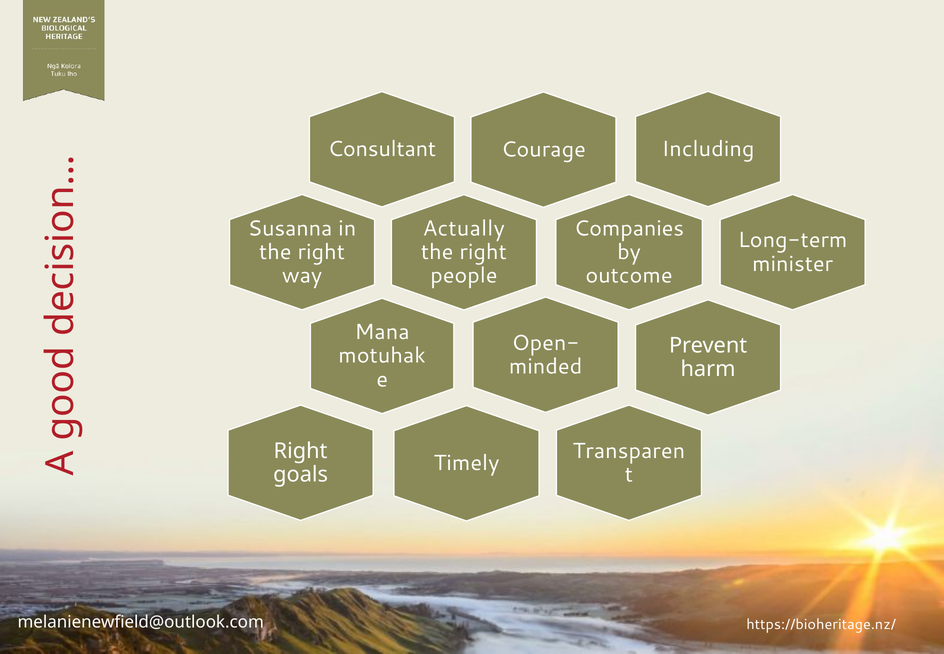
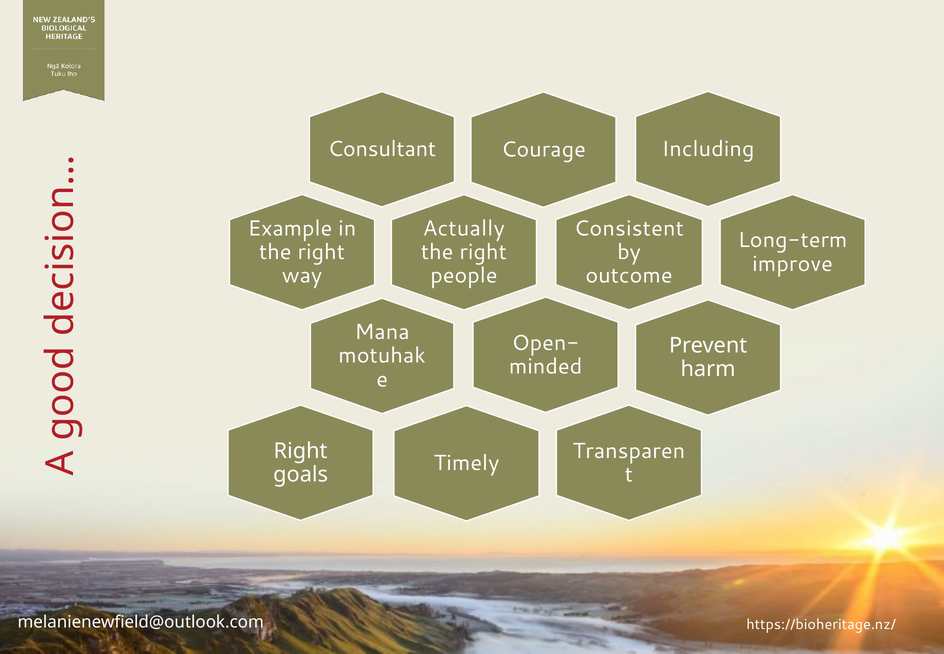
Susanna: Susanna -> Example
Companies: Companies -> Consistent
minister: minister -> improve
